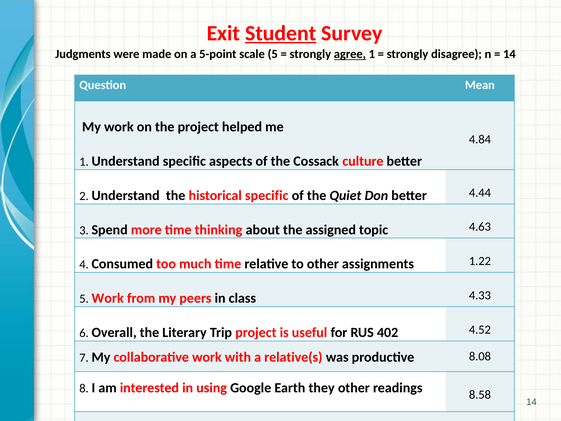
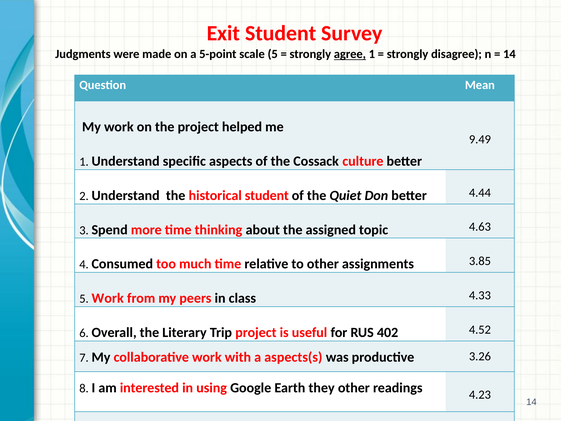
Student at (281, 33) underline: present -> none
4.84: 4.84 -> 9.49
historical specific: specific -> student
1.22: 1.22 -> 3.85
relative(s: relative(s -> aspects(s
8.08: 8.08 -> 3.26
8.58: 8.58 -> 4.23
